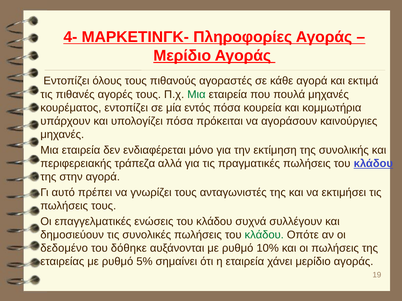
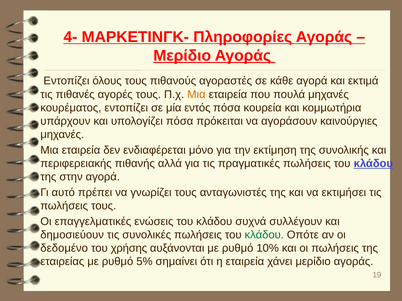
Μια at (196, 95) colour: green -> orange
τράπεζα: τράπεζα -> πιθανής
δόθηκε: δόθηκε -> χρήσης
